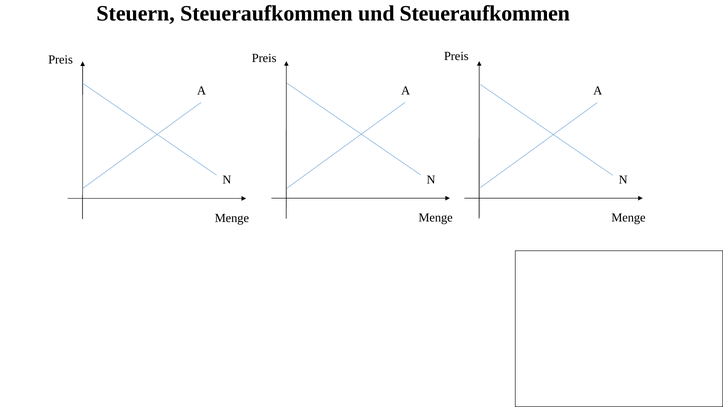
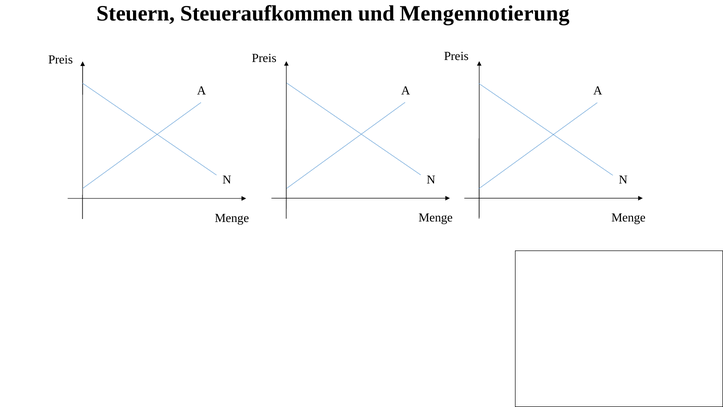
und Steueraufkommen: Steueraufkommen -> Mengennotierung
